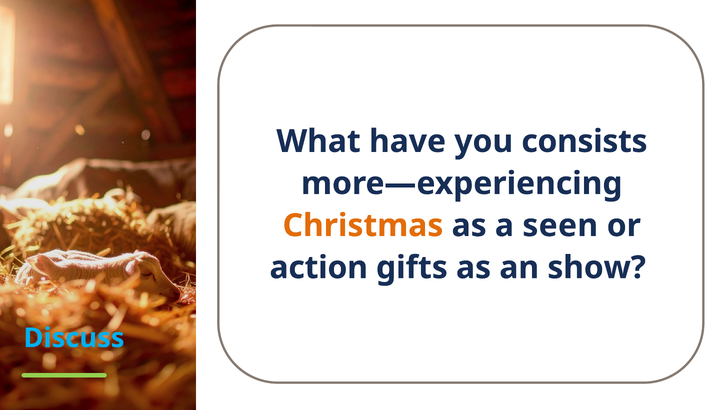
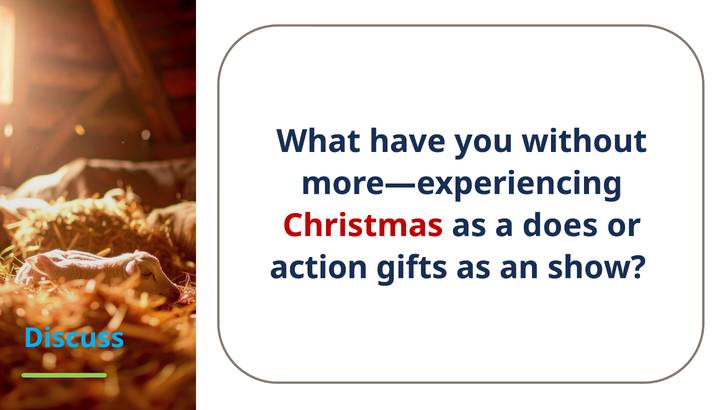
consists: consists -> without
Christmas colour: orange -> red
seen: seen -> does
